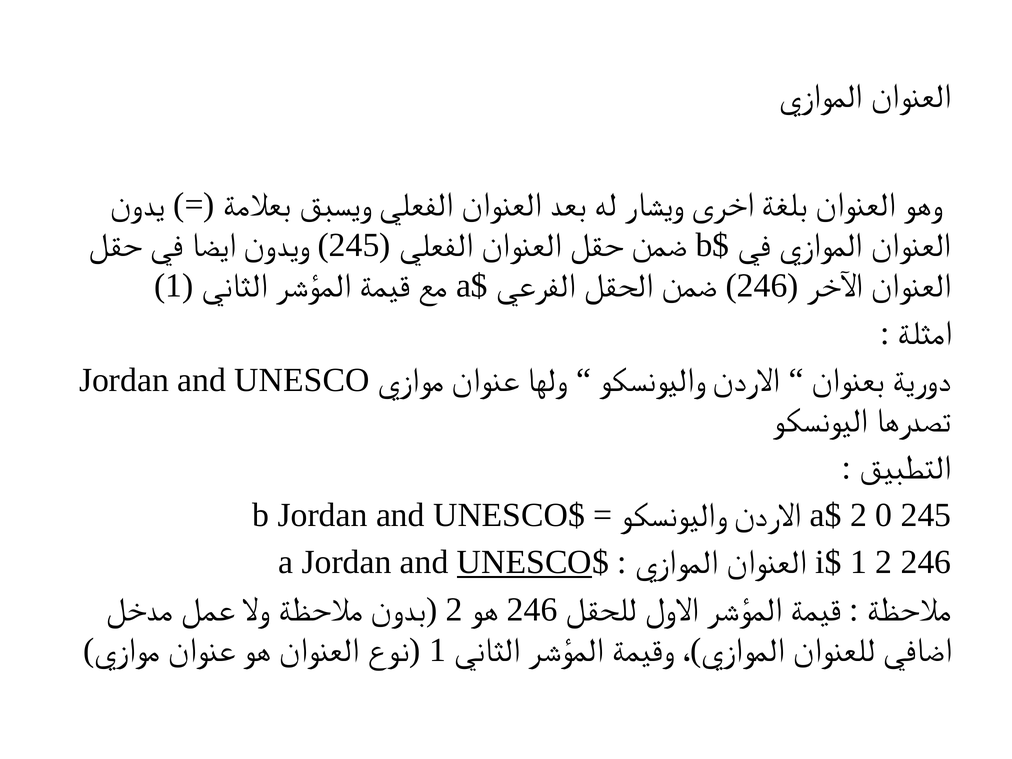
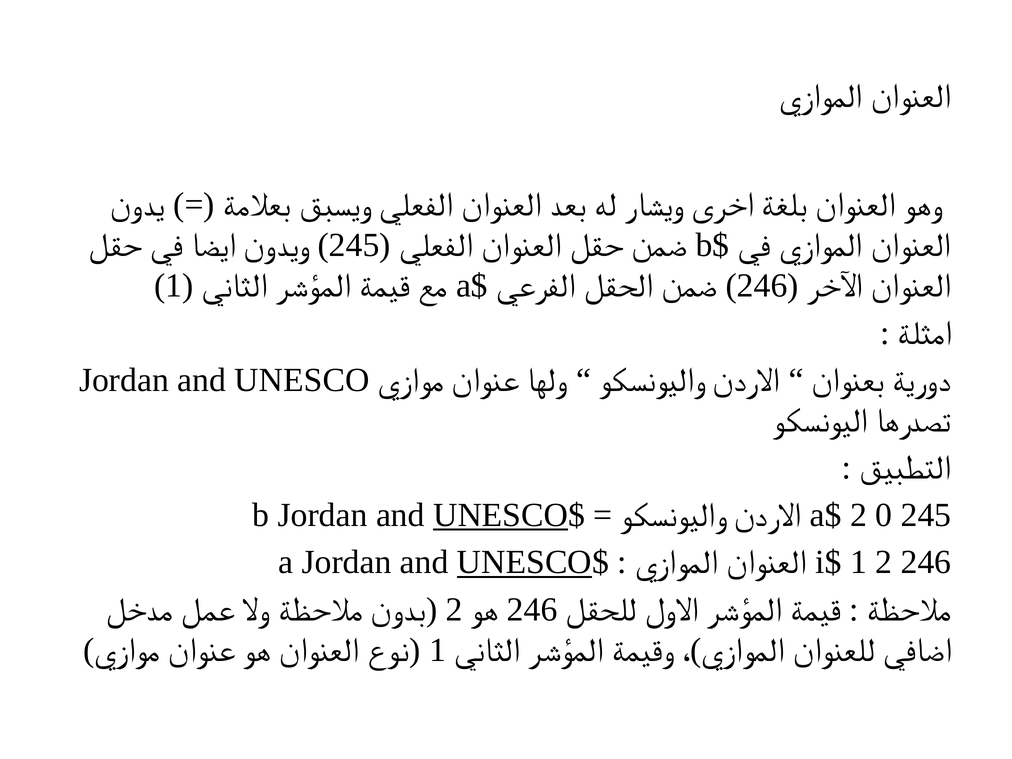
UNESCO at (501, 515) underline: none -> present
